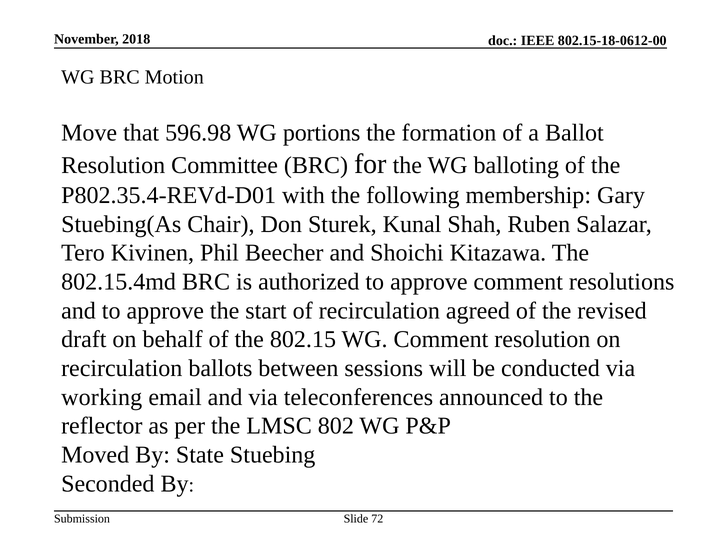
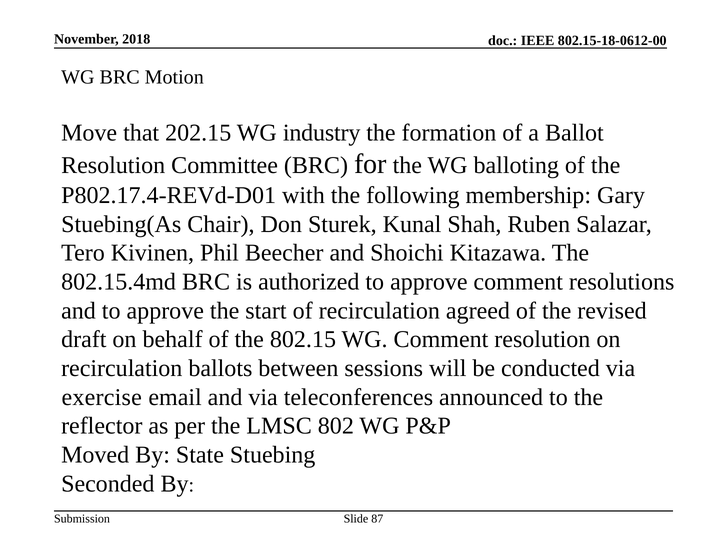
596.98: 596.98 -> 202.15
portions: portions -> industry
P802.35.4-REVd-D01: P802.35.4-REVd-D01 -> P802.17.4-REVd-D01
working: working -> exercise
72: 72 -> 87
